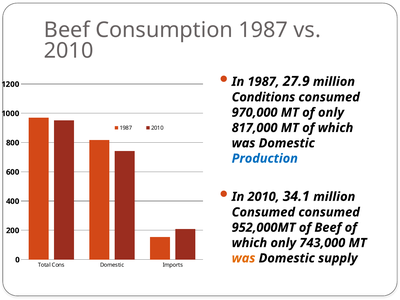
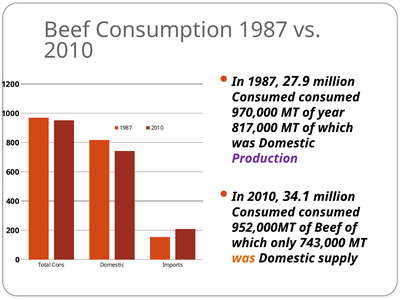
Conditions at (263, 97): Conditions -> Consumed
of only: only -> year
Production colour: blue -> purple
